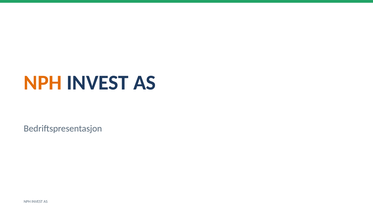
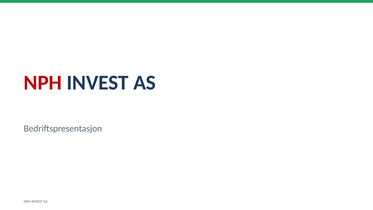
NPH at (43, 83) colour: orange -> red
